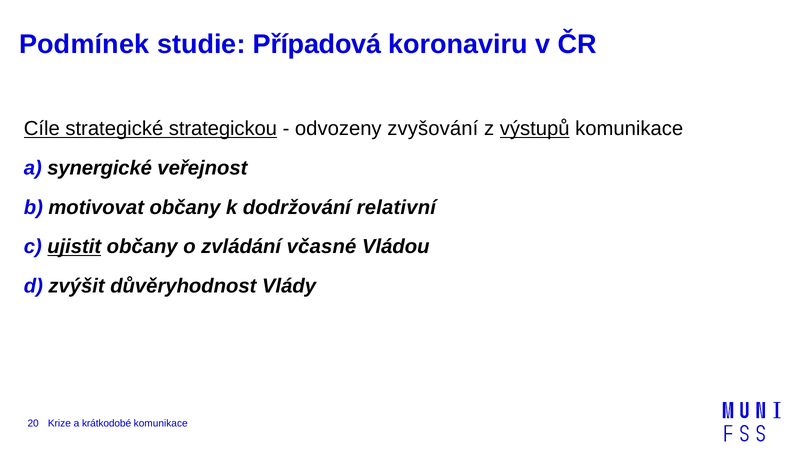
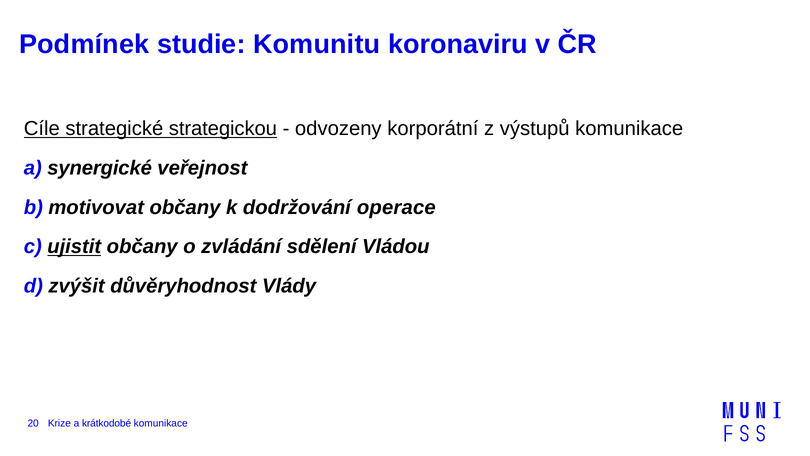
Případová: Případová -> Komunitu
zvyšování: zvyšování -> korporátní
výstupů underline: present -> none
relativní: relativní -> operace
včasné: včasné -> sdělení
